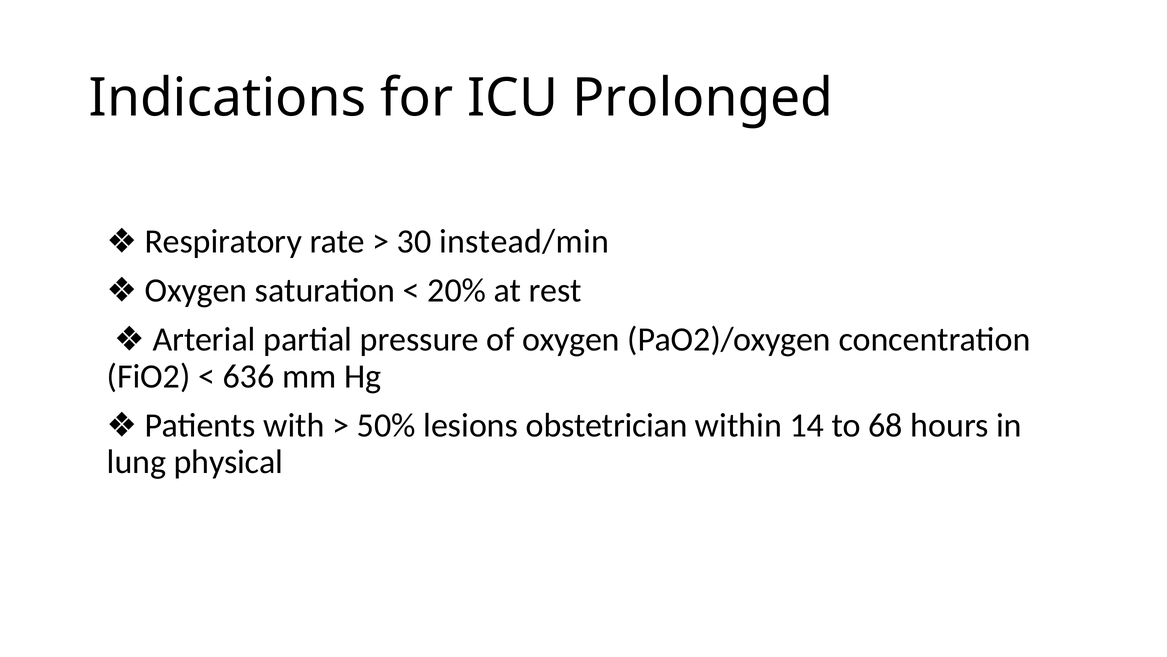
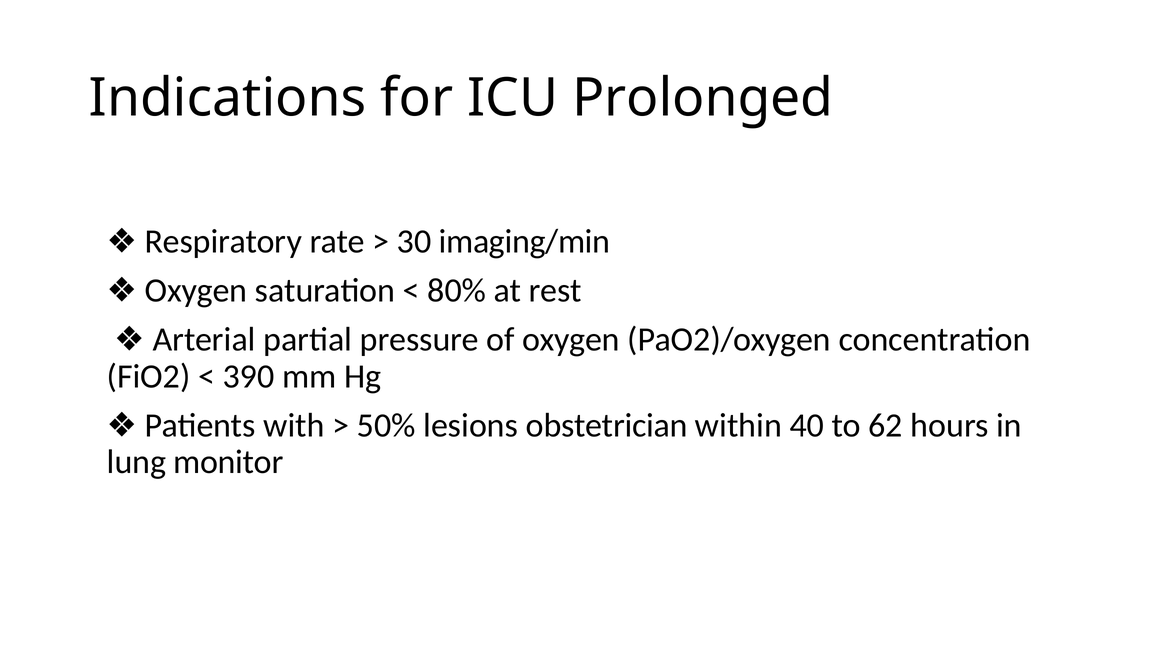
instead/min: instead/min -> imaging/min
20%: 20% -> 80%
636: 636 -> 390
14: 14 -> 40
68: 68 -> 62
physical: physical -> monitor
